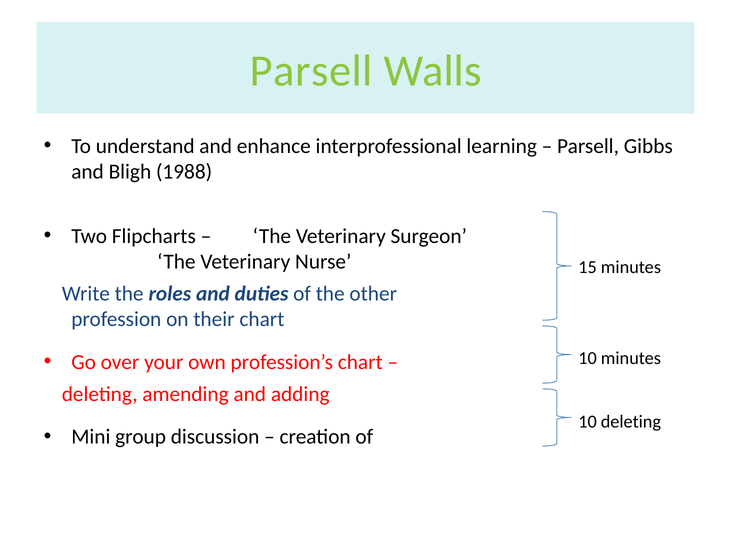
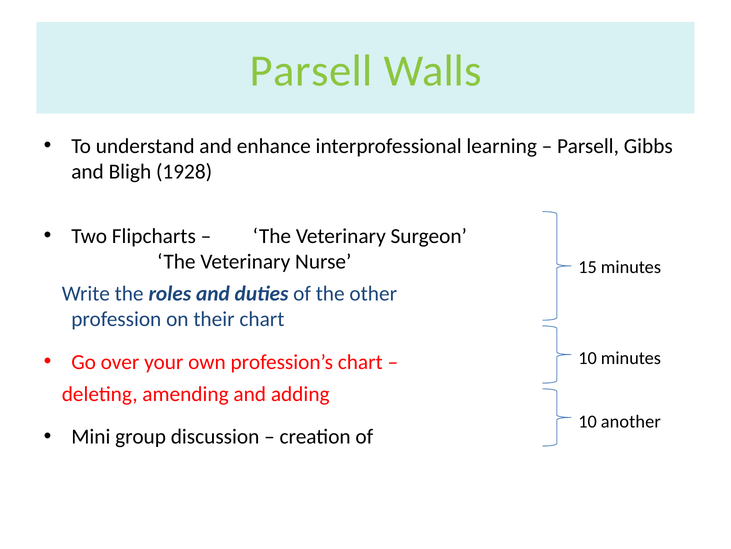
1988: 1988 -> 1928
10 deleting: deleting -> another
